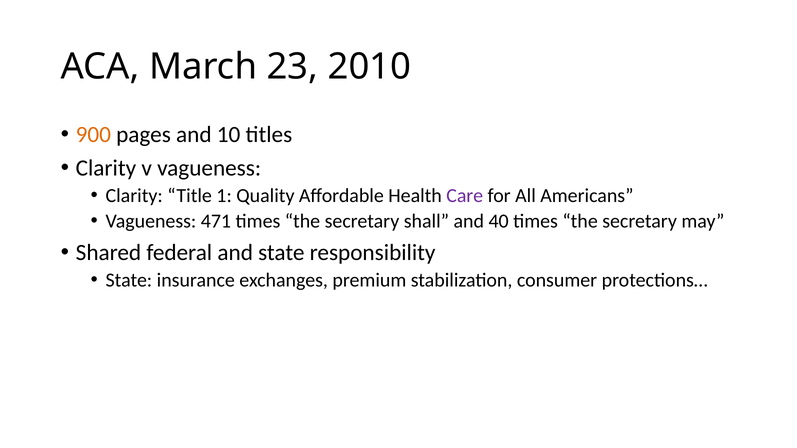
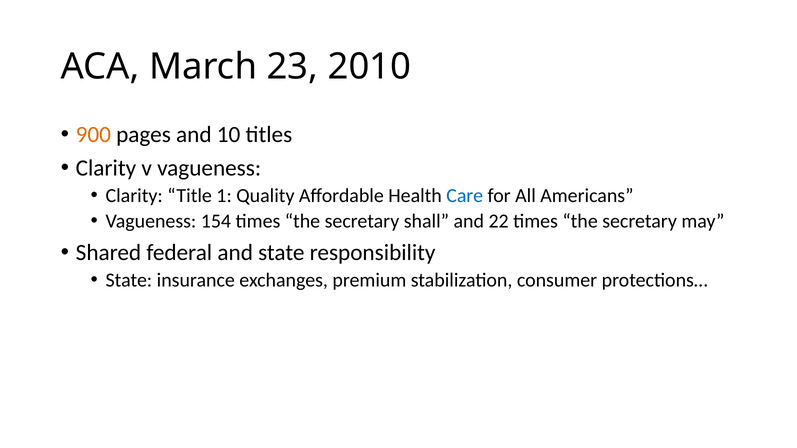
Care colour: purple -> blue
471: 471 -> 154
40: 40 -> 22
